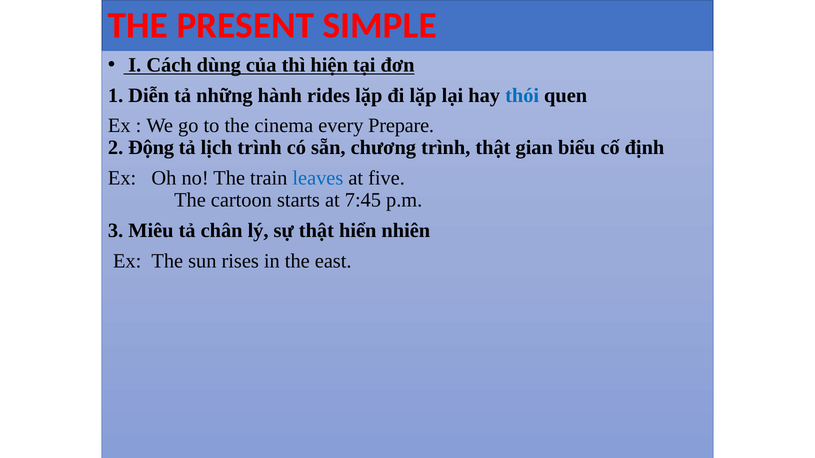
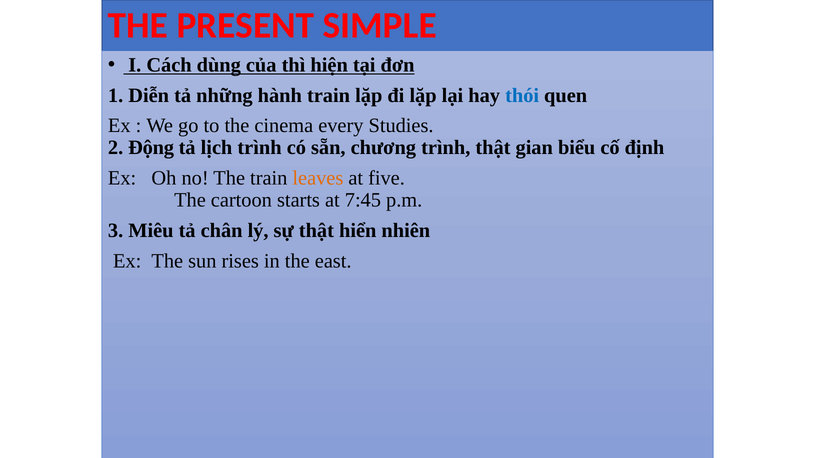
hành rides: rides -> train
Prepare: Prepare -> Studies
leaves colour: blue -> orange
